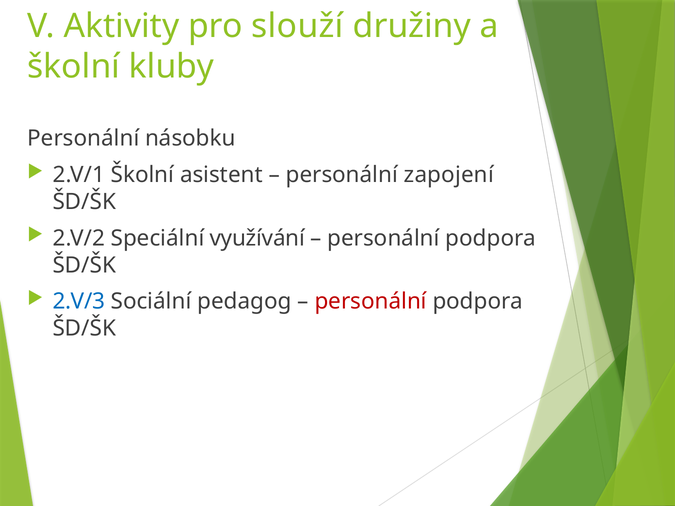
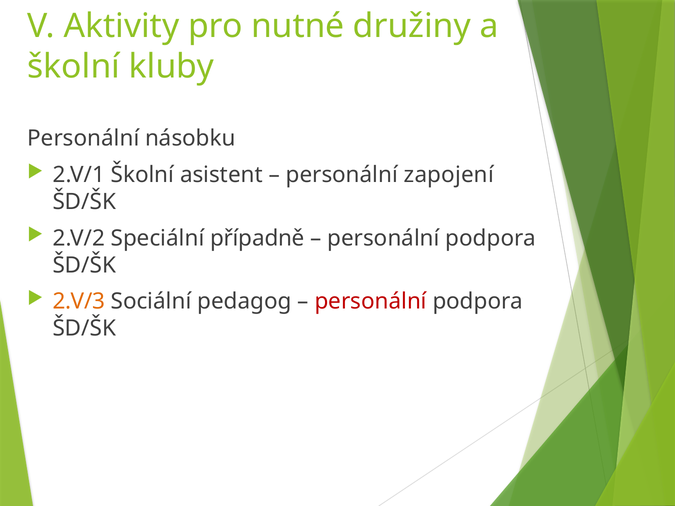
slouží: slouží -> nutné
využívání: využívání -> případně
2.V/3 colour: blue -> orange
